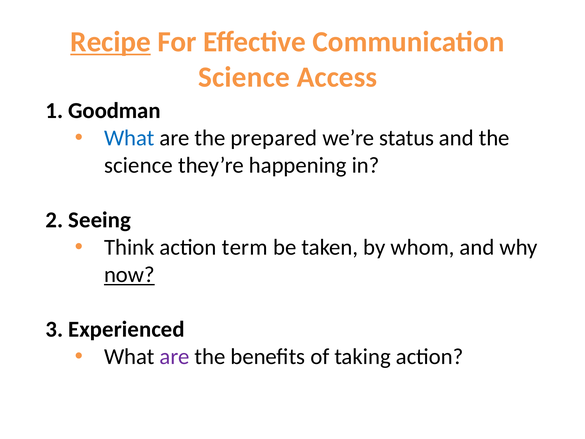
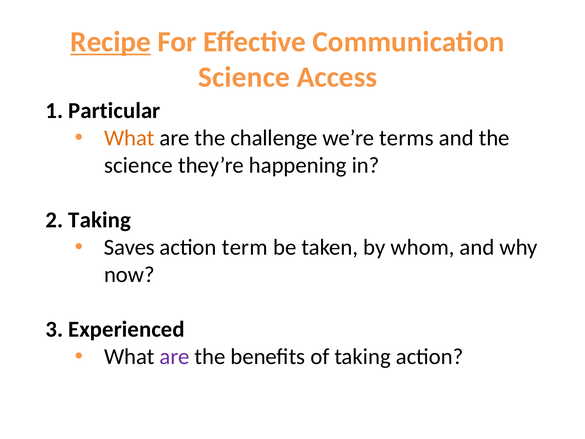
Goodman: Goodman -> Particular
What at (129, 138) colour: blue -> orange
prepared: prepared -> challenge
status: status -> terms
2 Seeing: Seeing -> Taking
Think: Think -> Saves
now underline: present -> none
